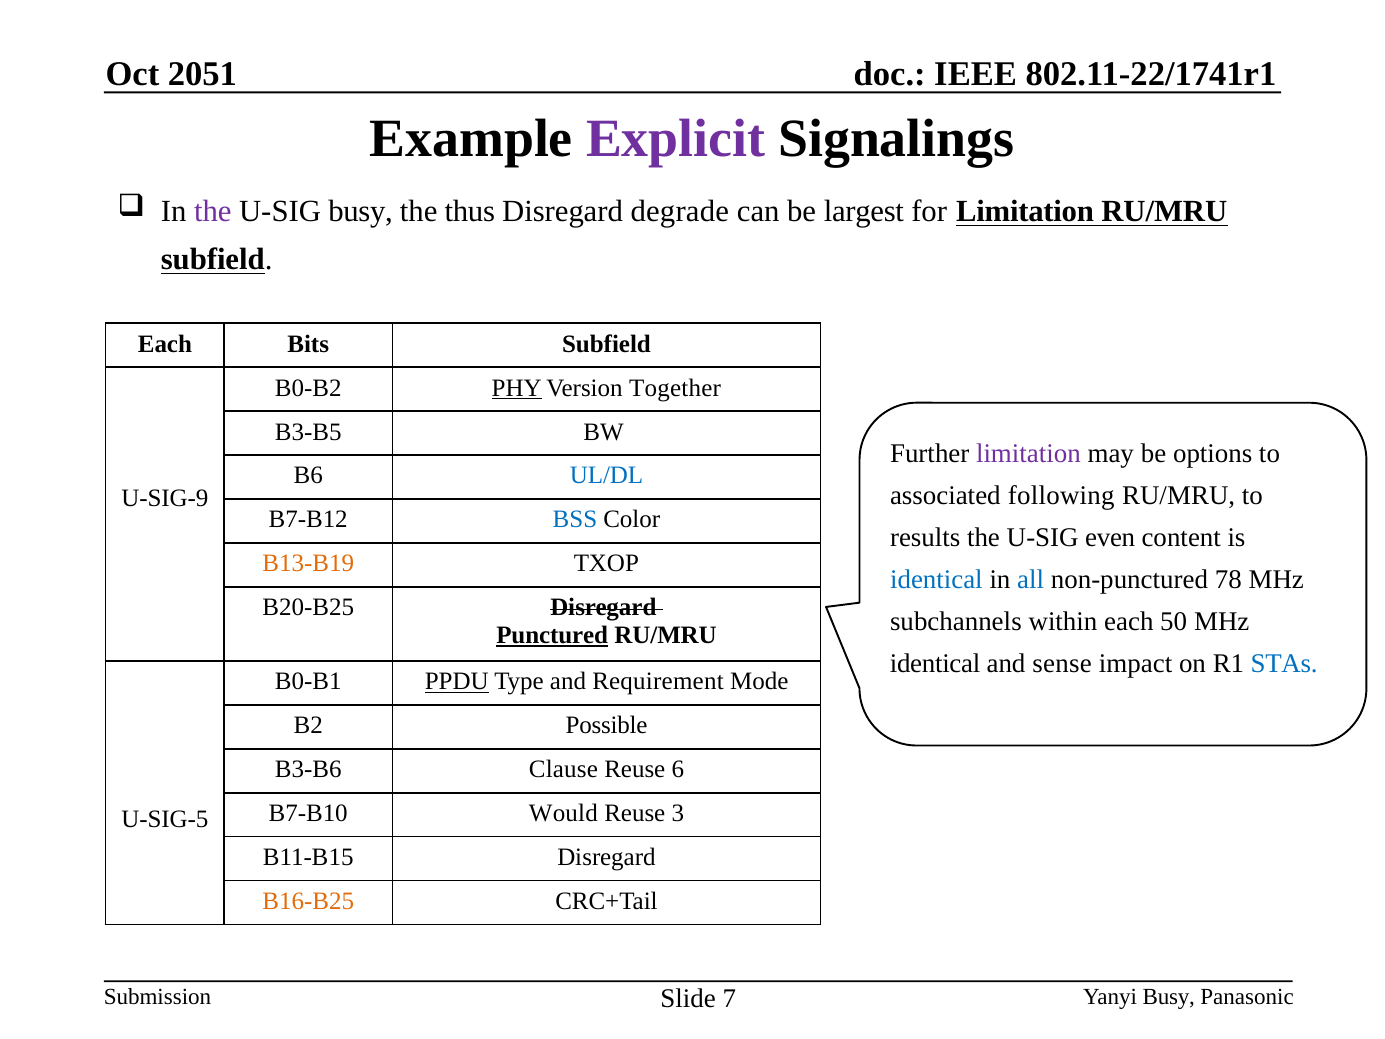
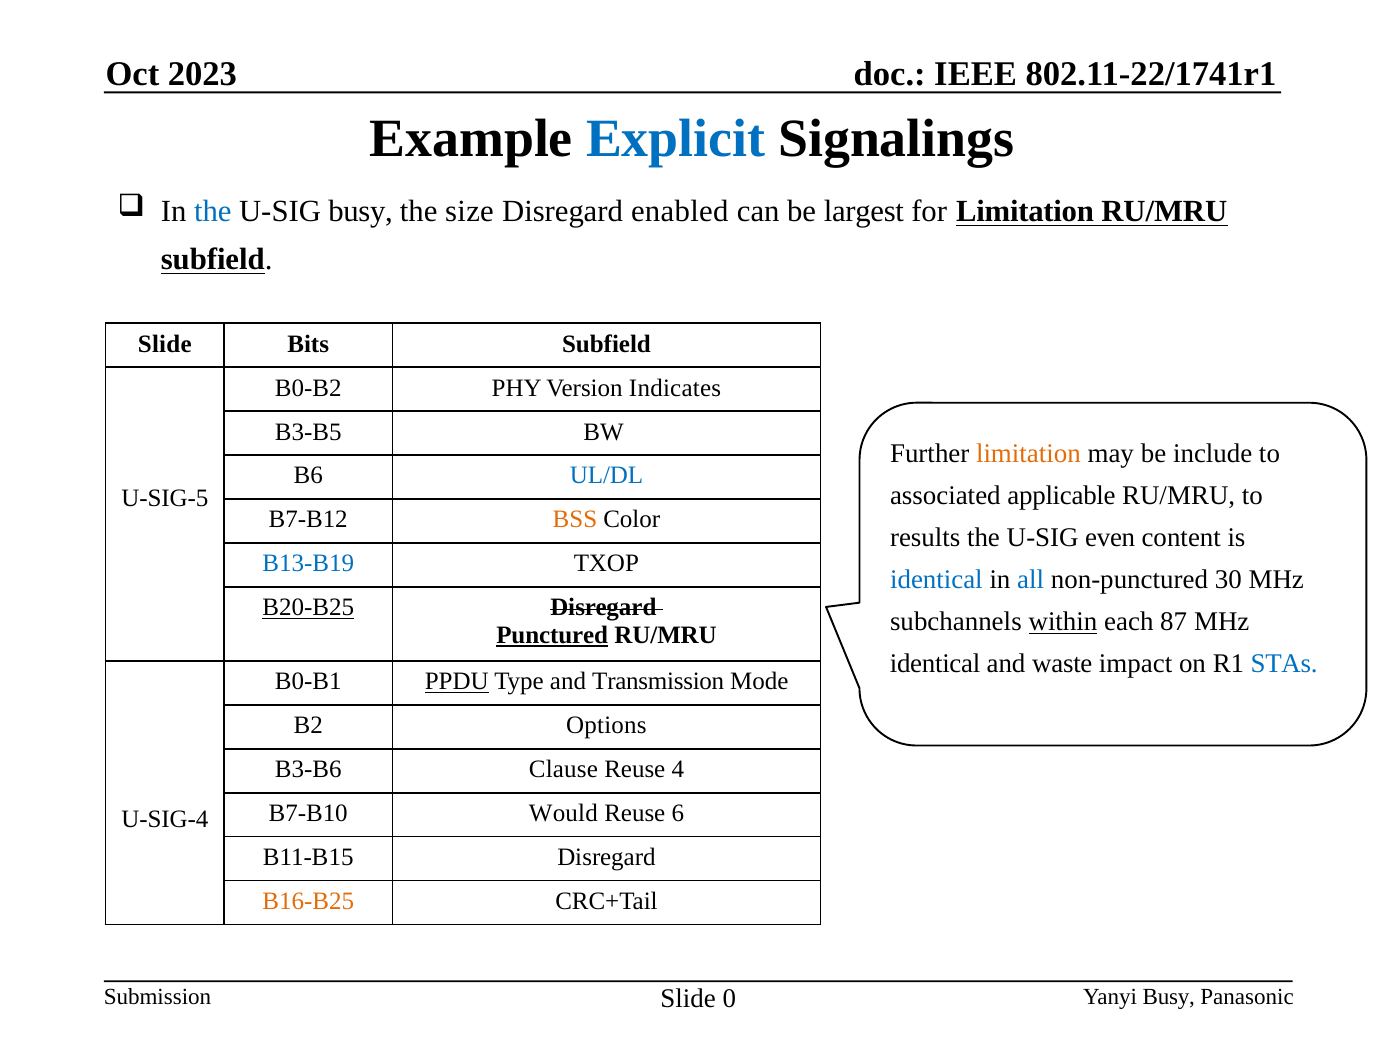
2051: 2051 -> 2023
Explicit colour: purple -> blue
the at (213, 212) colour: purple -> blue
thus: thus -> size
degrade: degrade -> enabled
Each at (165, 344): Each -> Slide
PHY underline: present -> none
Together: Together -> Indicates
limitation at (1028, 454) colour: purple -> orange
options: options -> include
following: following -> applicable
U-SIG-9: U-SIG-9 -> U-SIG-5
BSS colour: blue -> orange
B13-B19 colour: orange -> blue
78: 78 -> 30
B20-B25 underline: none -> present
within underline: none -> present
50: 50 -> 87
sense: sense -> waste
Requirement: Requirement -> Transmission
Possible: Possible -> Options
6: 6 -> 4
3: 3 -> 6
U-SIG-5: U-SIG-5 -> U-SIG-4
7: 7 -> 0
